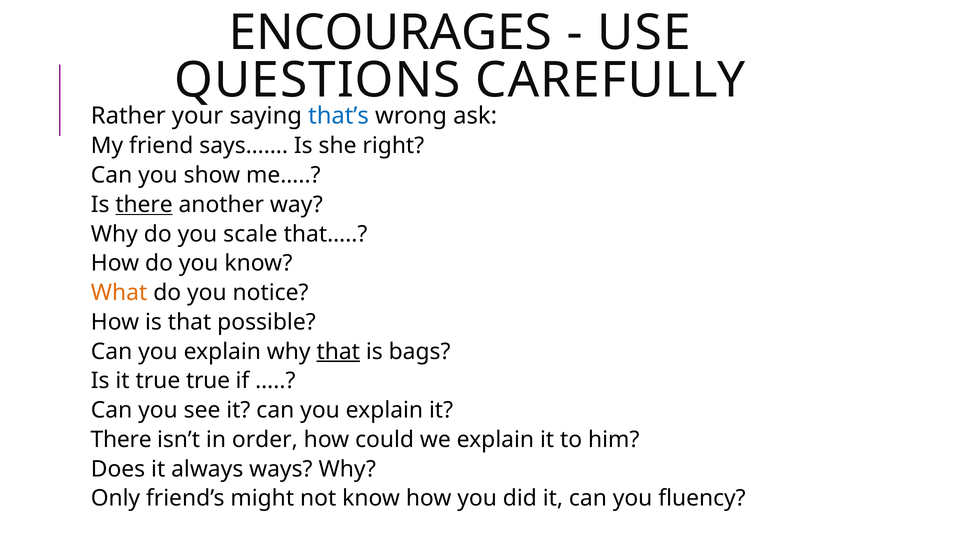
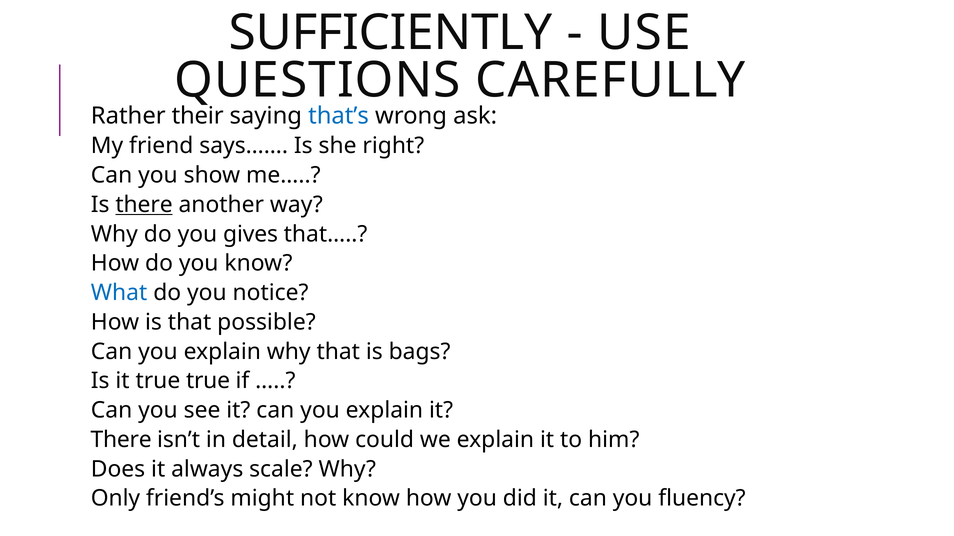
ENCOURAGES: ENCOURAGES -> SUFFICIENTLY
your: your -> their
scale: scale -> gives
What colour: orange -> blue
that at (338, 352) underline: present -> none
order: order -> detail
ways: ways -> scale
